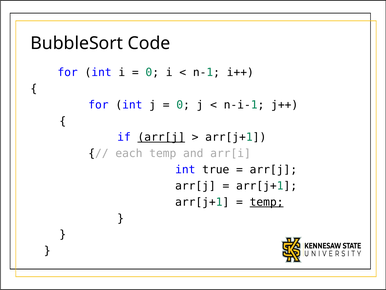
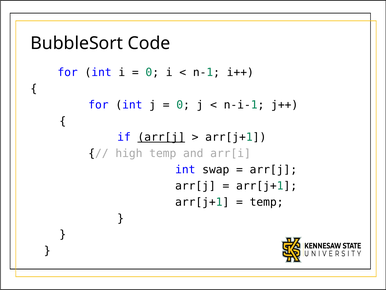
each: each -> high
true: true -> swap
temp at (267, 202) underline: present -> none
